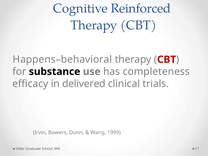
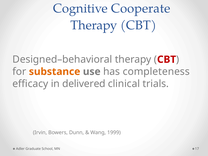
Reinforced: Reinforced -> Cooperate
Happens–behavioral: Happens–behavioral -> Designed–behavioral
substance colour: black -> orange
